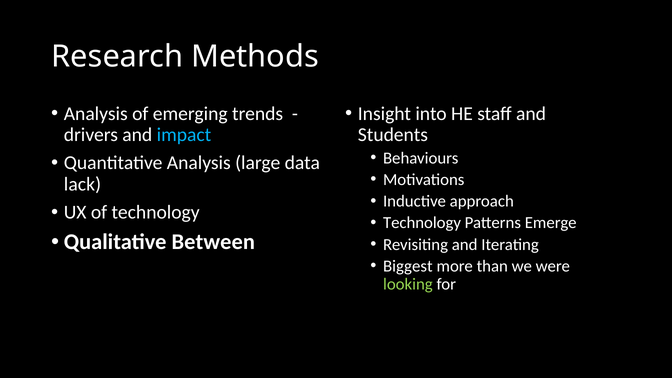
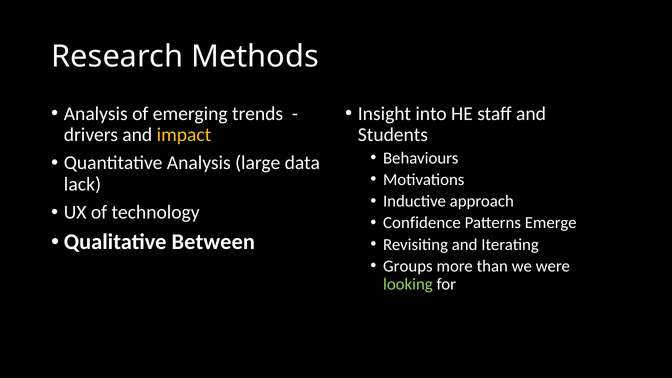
impact colour: light blue -> yellow
Technology at (422, 223): Technology -> Confidence
Biggest: Biggest -> Groups
